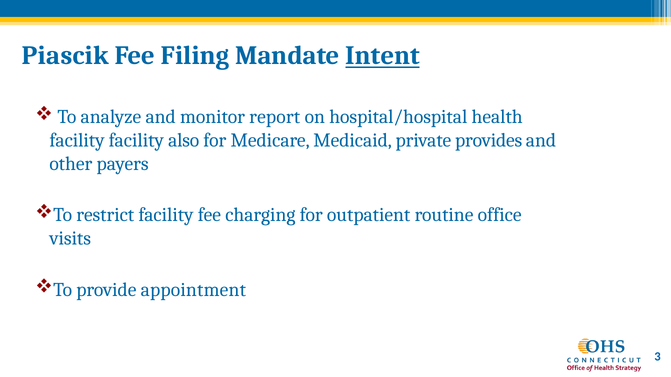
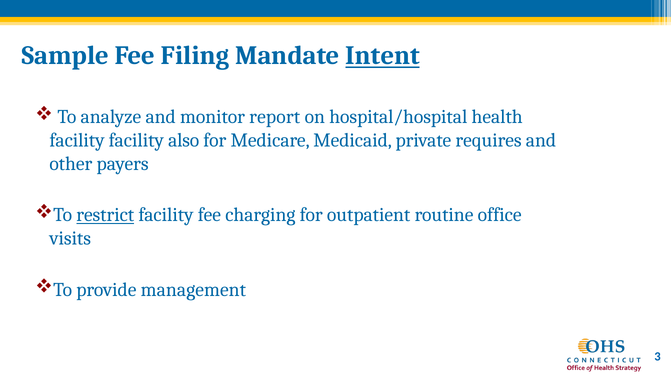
Piascik: Piascik -> Sample
provides: provides -> requires
restrict underline: none -> present
appointment: appointment -> management
